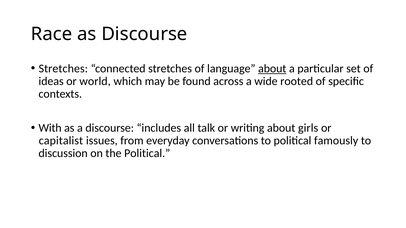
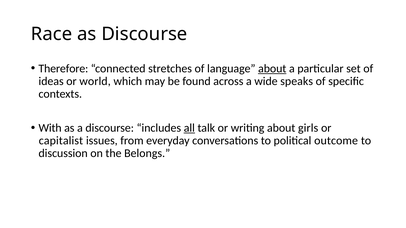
Stretches at (63, 69): Stretches -> Therefore
rooted: rooted -> speaks
all underline: none -> present
famously: famously -> outcome
the Political: Political -> Belongs
